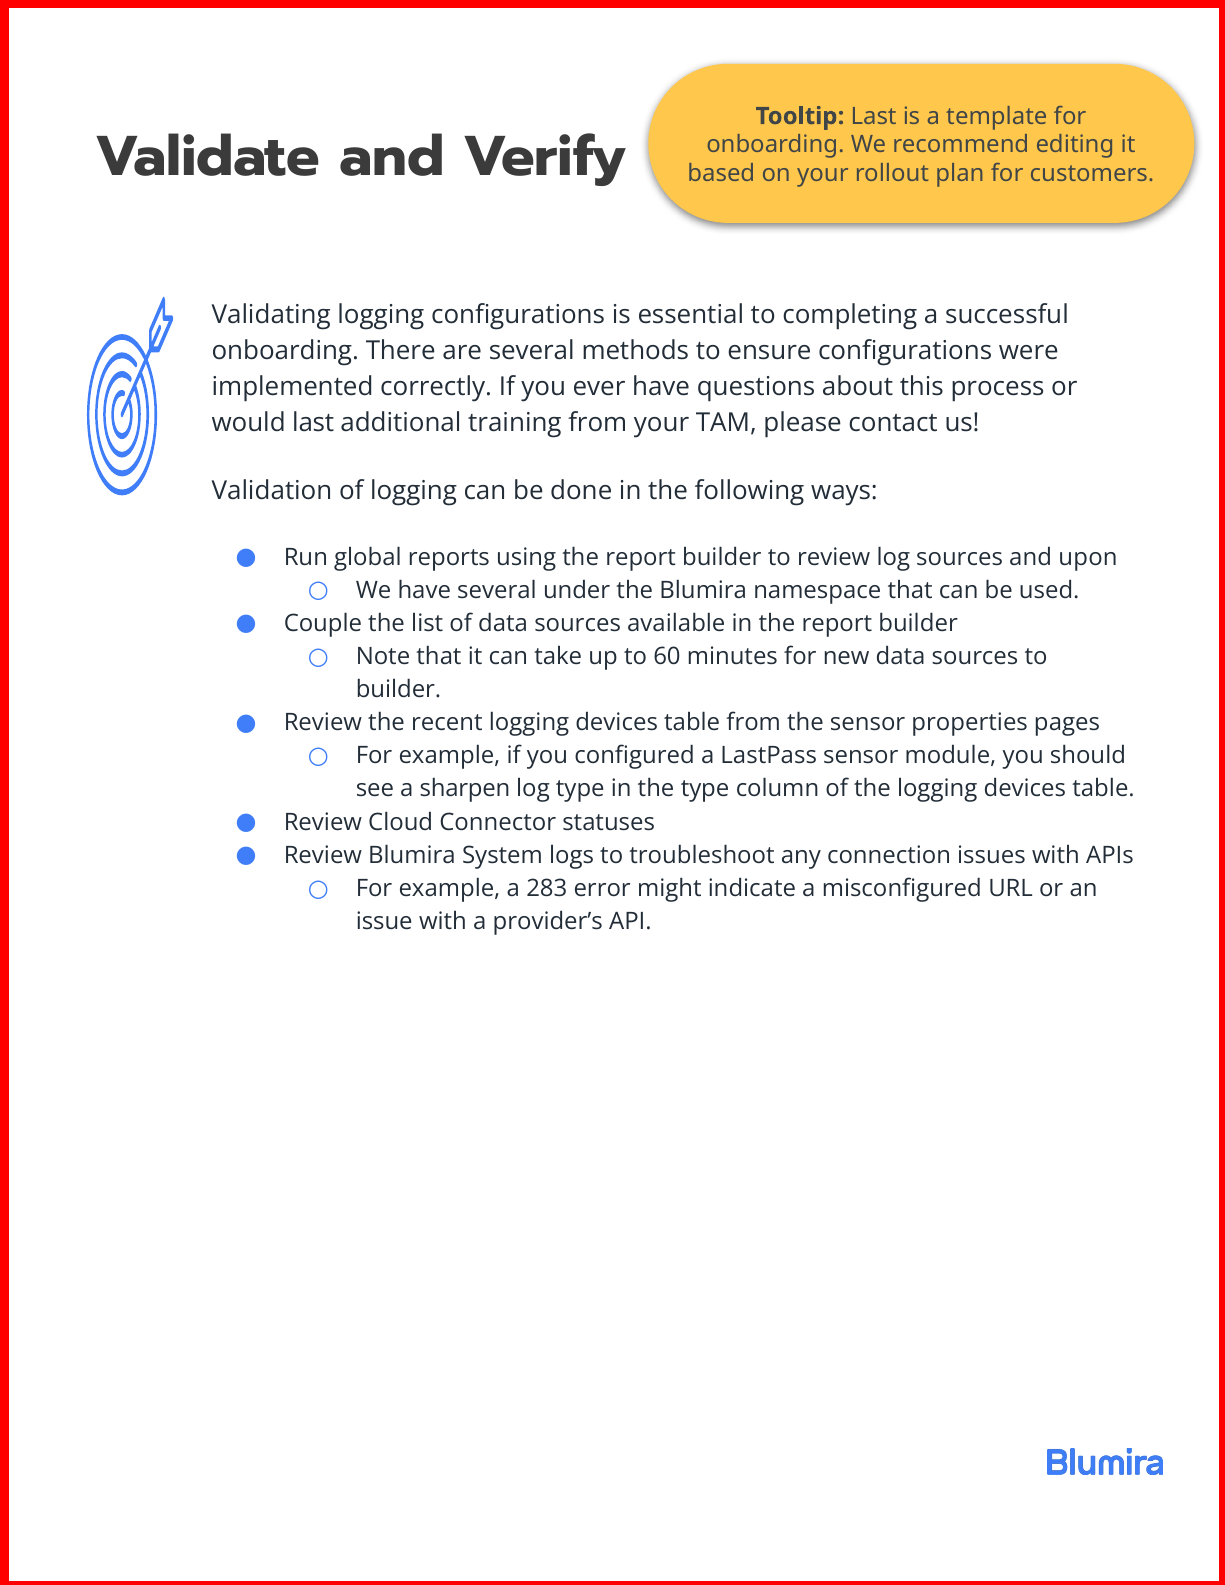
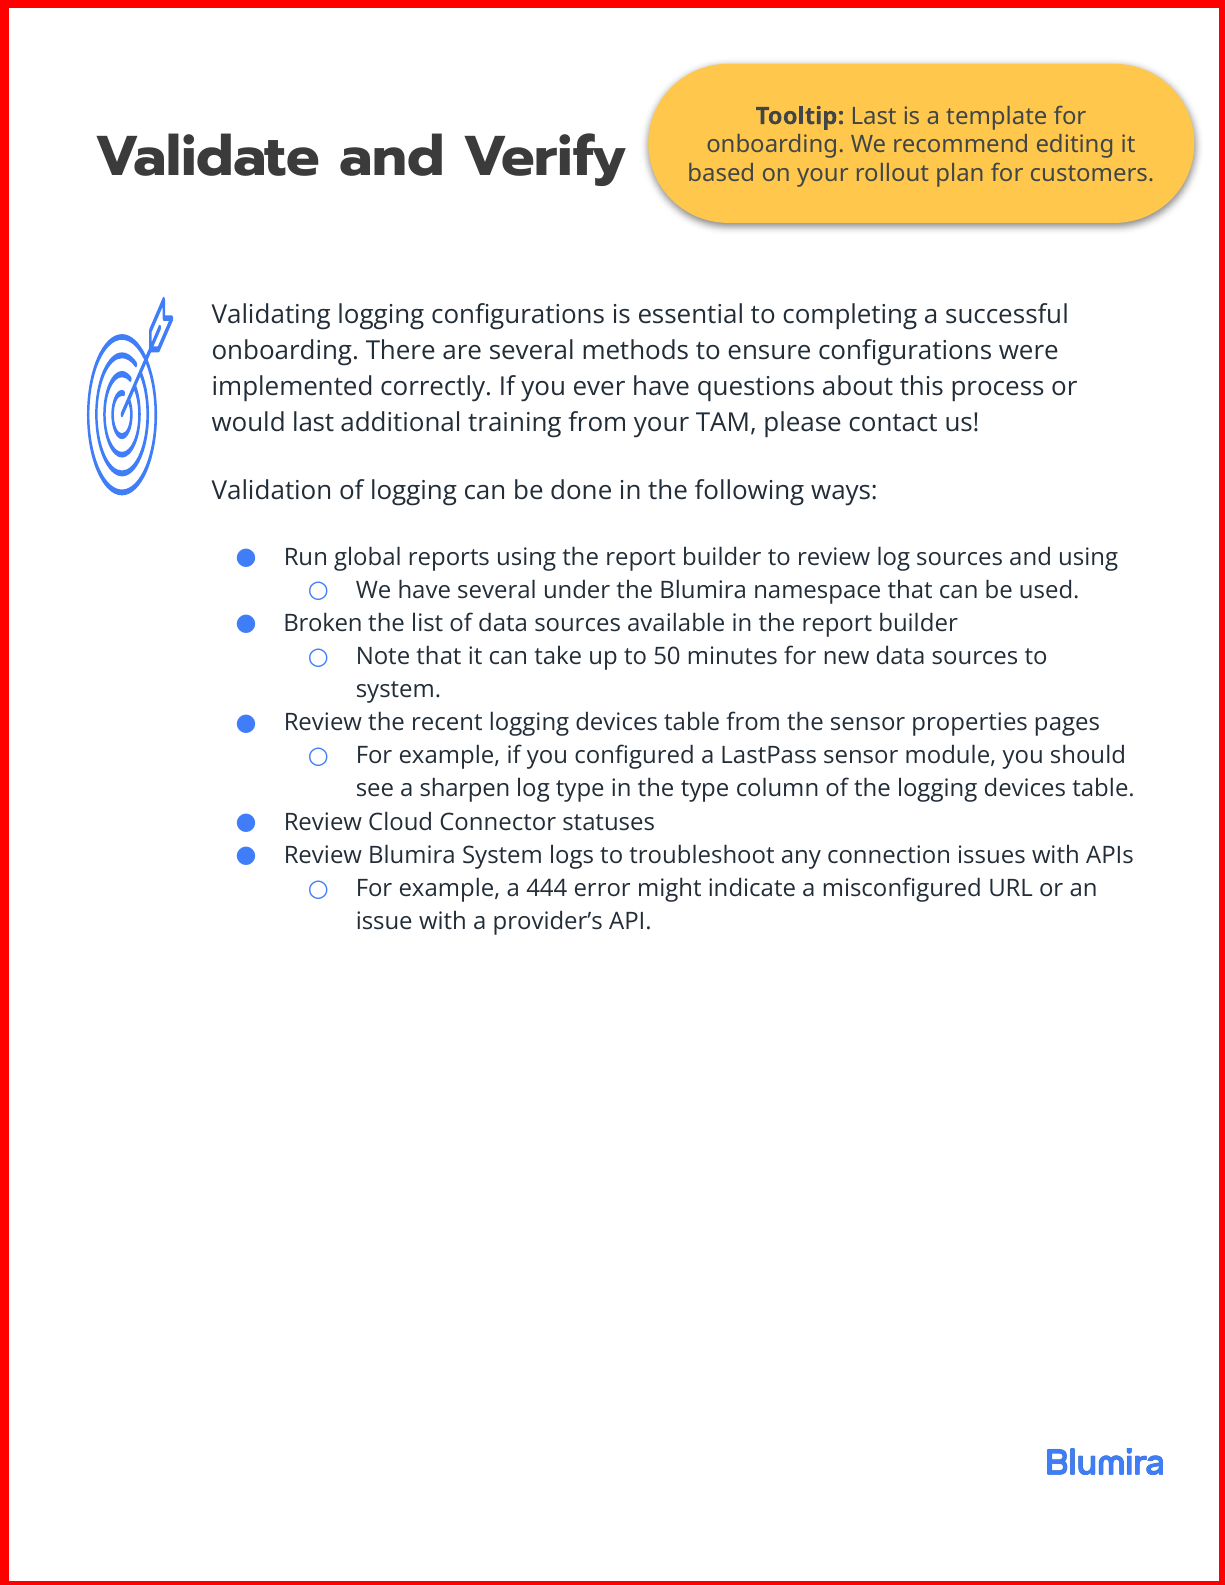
and upon: upon -> using
Couple: Couple -> Broken
60: 60 -> 50
builder at (399, 690): builder -> system
283: 283 -> 444
